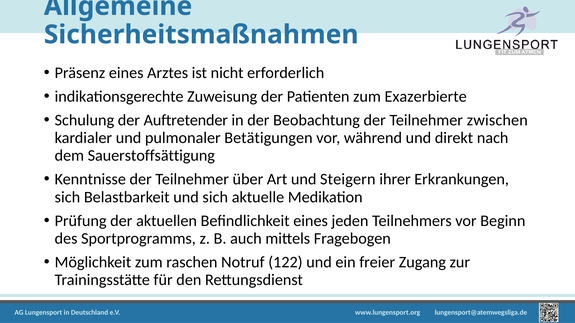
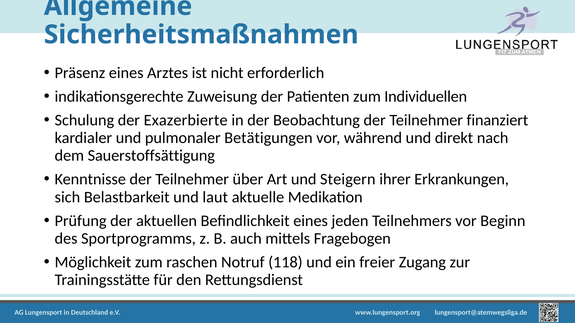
Exazerbierte: Exazerbierte -> Individuellen
Auftretender: Auftretender -> Exazerbierte
zwischen: zwischen -> finanziert
und sich: sich -> laut
122: 122 -> 118
